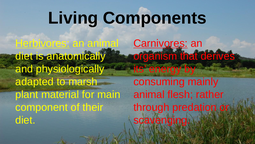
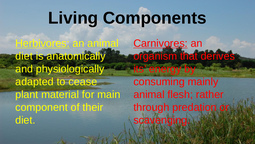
marsh: marsh -> cease
